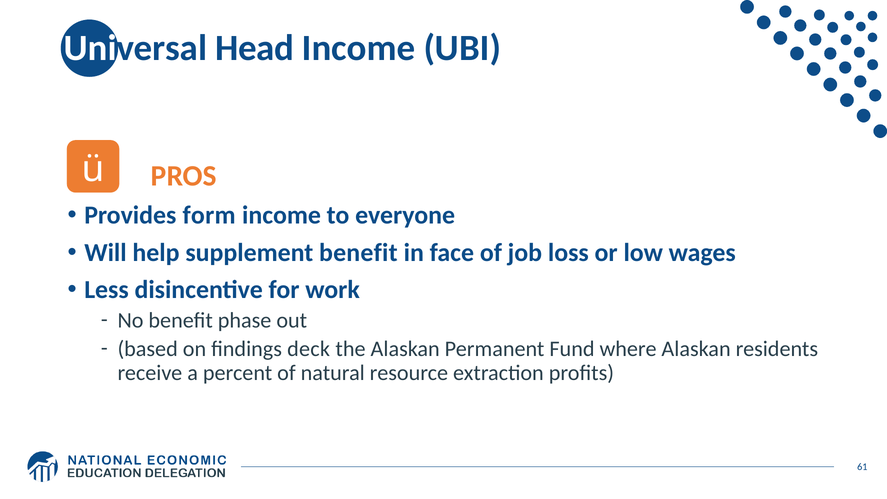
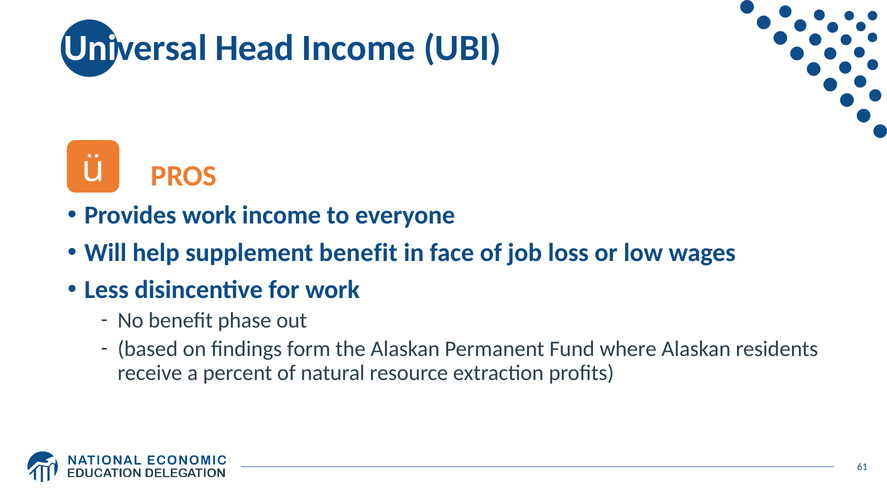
Provides form: form -> work
deck: deck -> form
